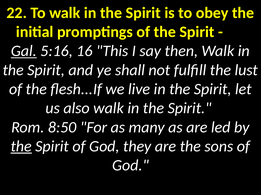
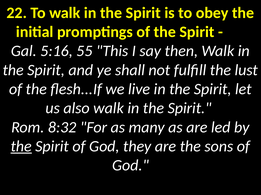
Gal underline: present -> none
16: 16 -> 55
8:50: 8:50 -> 8:32
